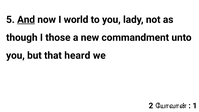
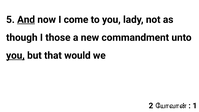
world: world -> come
you at (15, 55) underline: none -> present
heard: heard -> would
